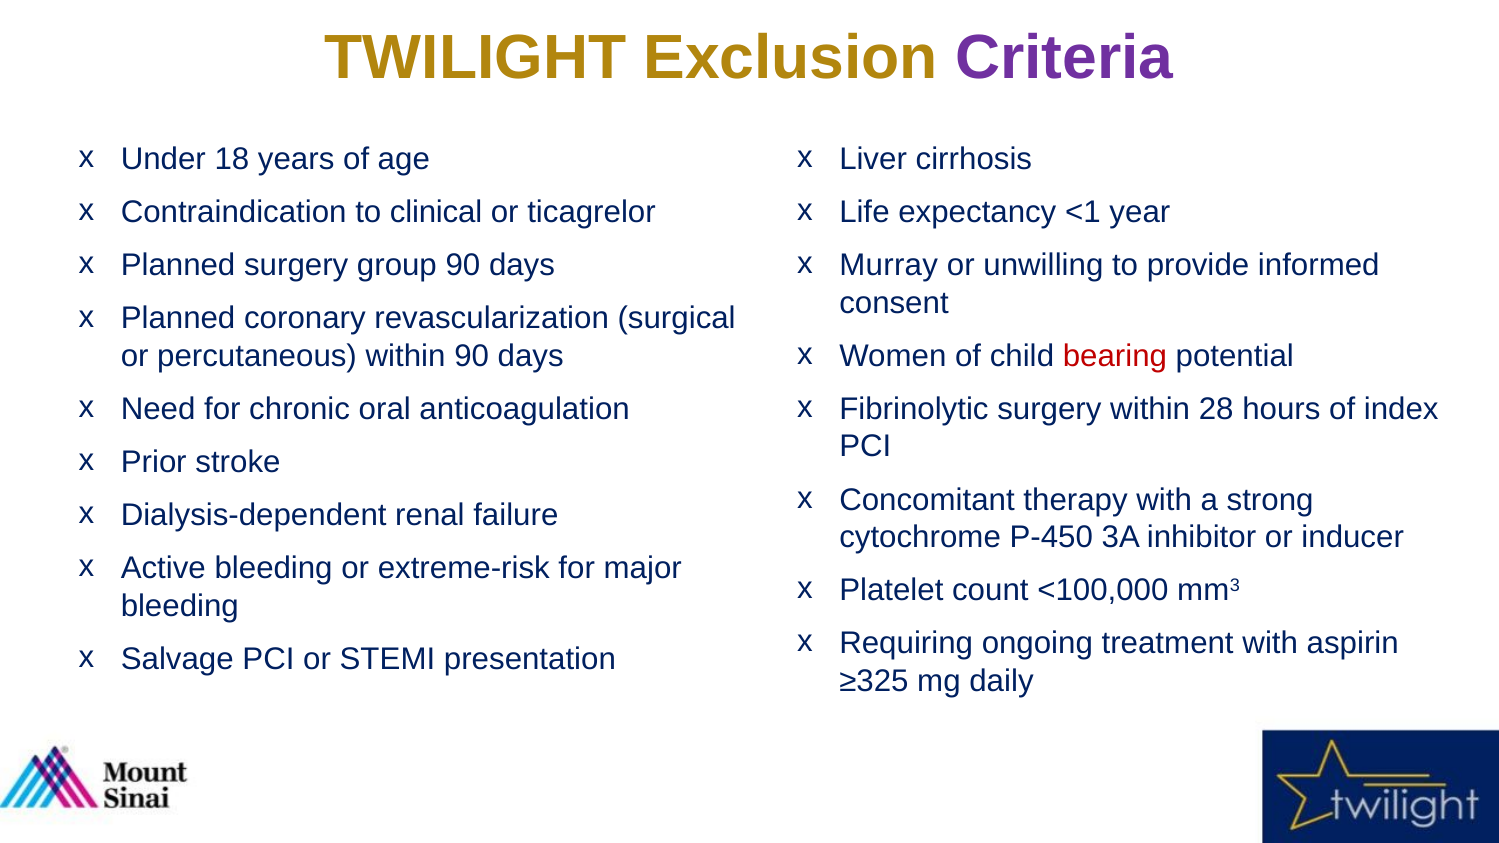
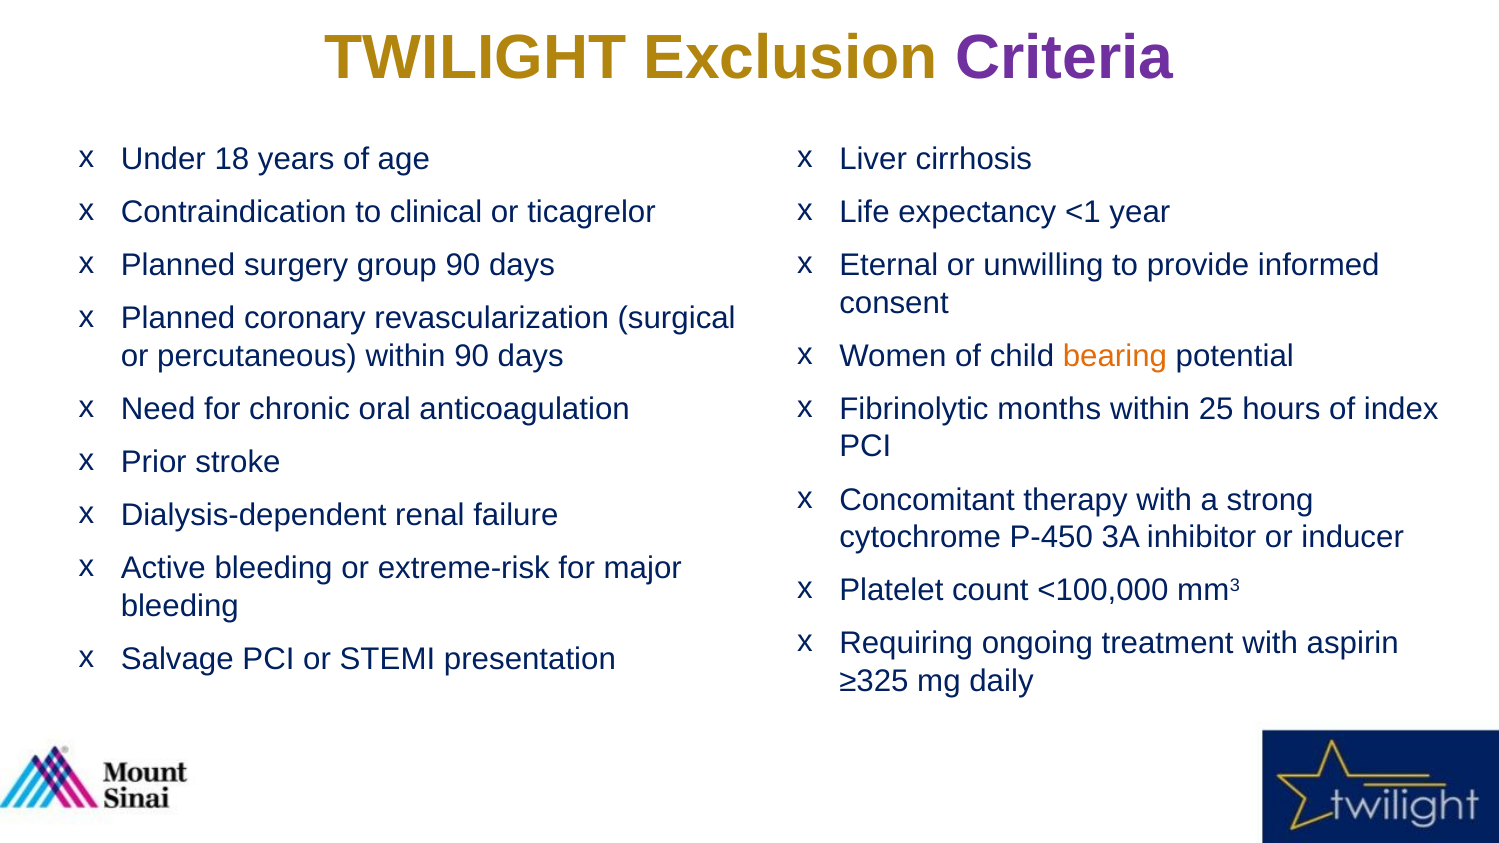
Murray: Murray -> Eternal
bearing colour: red -> orange
Fibrinolytic surgery: surgery -> months
28: 28 -> 25
